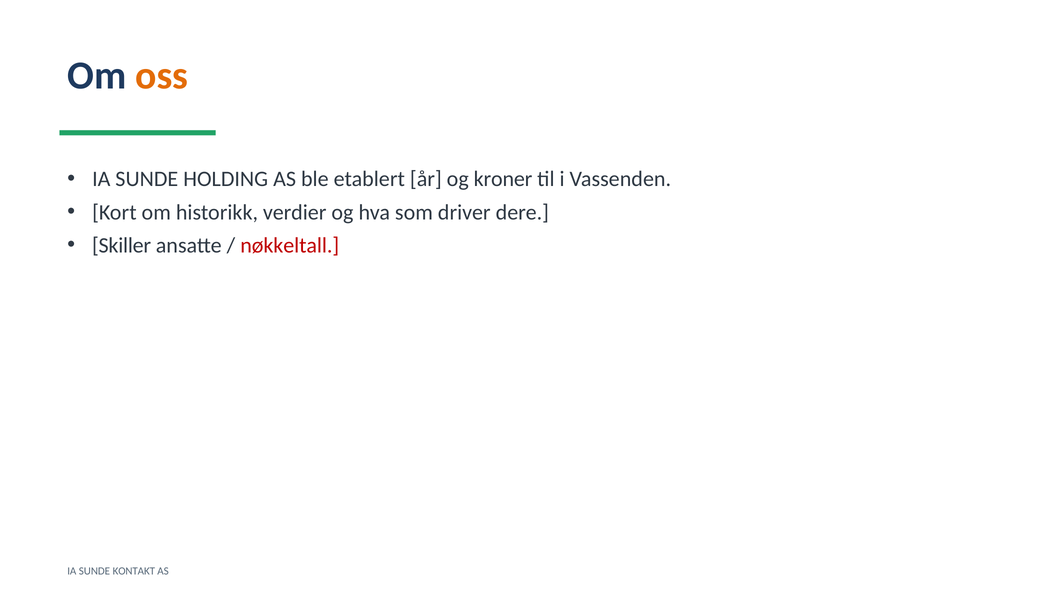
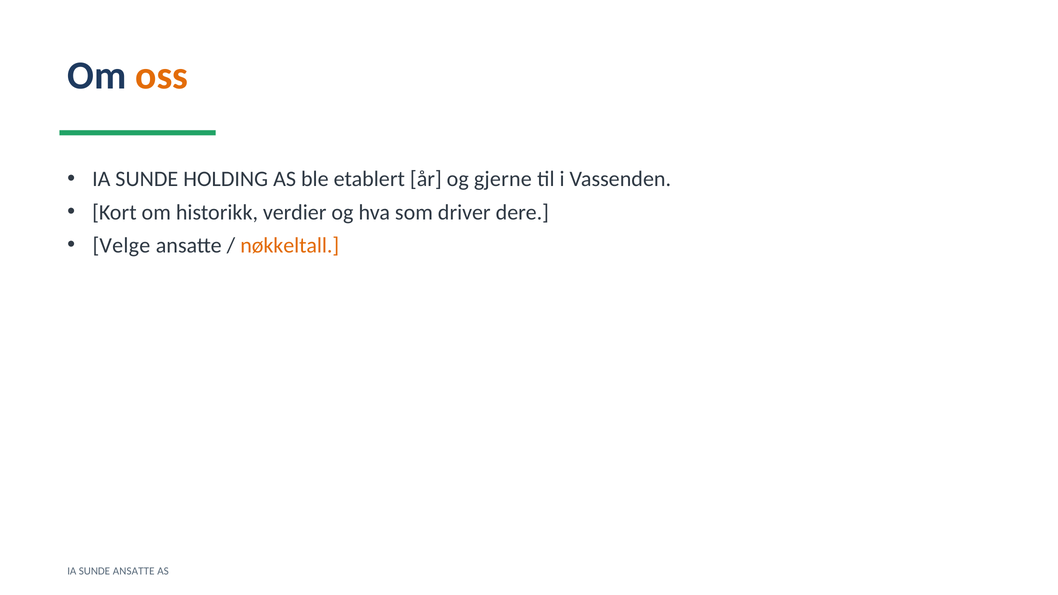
kroner: kroner -> gjerne
Skiller: Skiller -> Velge
nøkkeltall colour: red -> orange
SUNDE KONTAKT: KONTAKT -> ANSATTE
